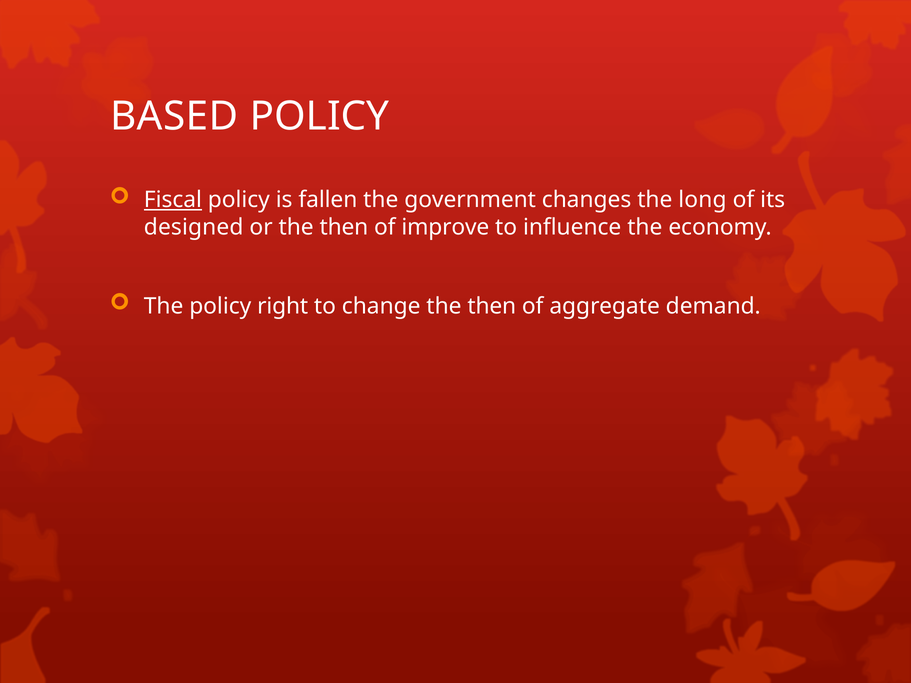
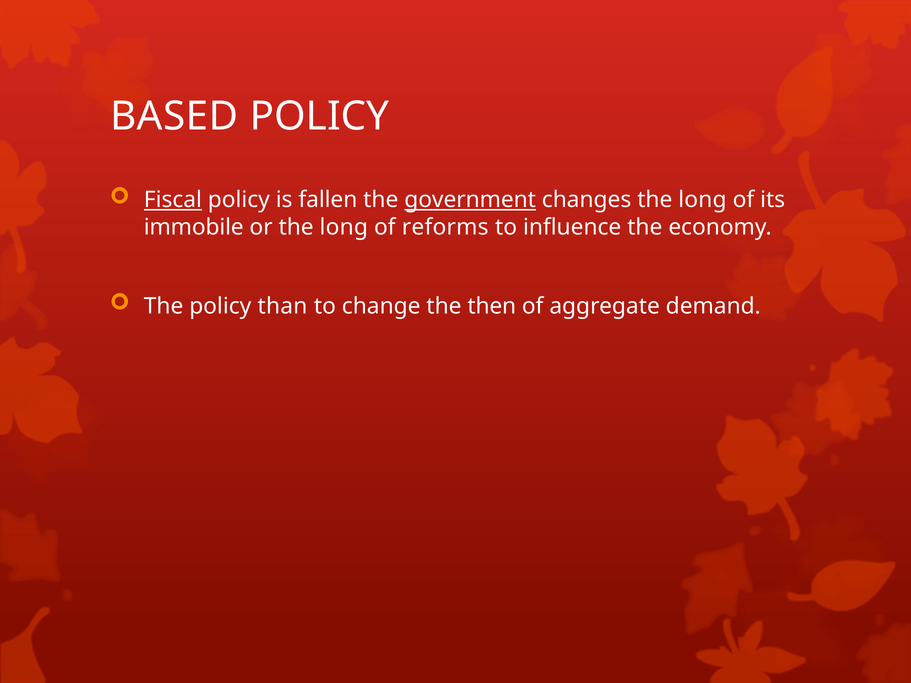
government underline: none -> present
designed: designed -> immobile
or the then: then -> long
improve: improve -> reforms
right: right -> than
